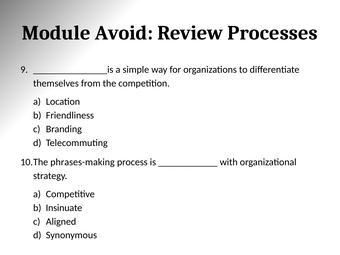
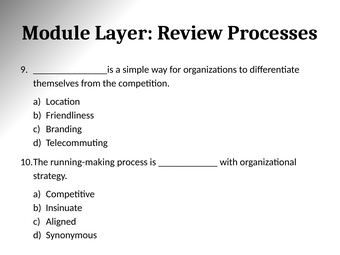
Avoid: Avoid -> Layer
phrases-making: phrases-making -> running-making
